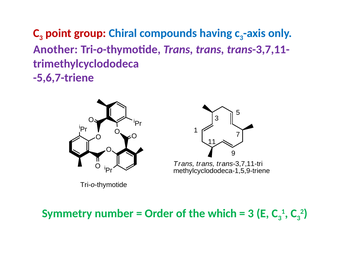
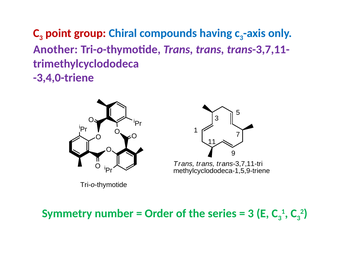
-5,6,7-triene: -5,6,7-triene -> -3,4,0-triene
which: which -> series
